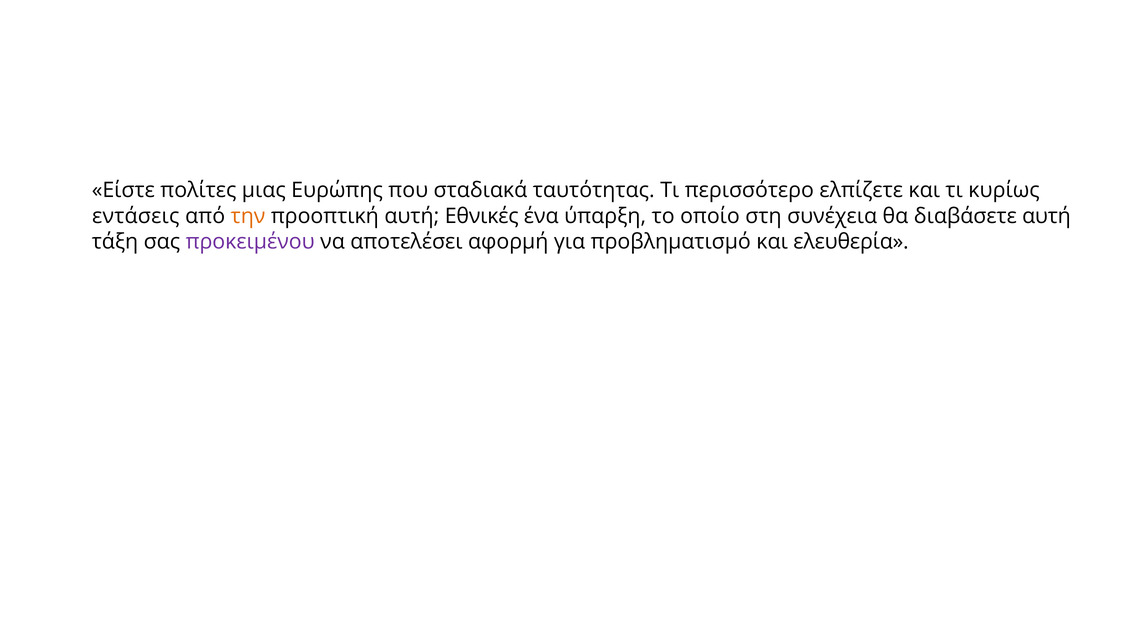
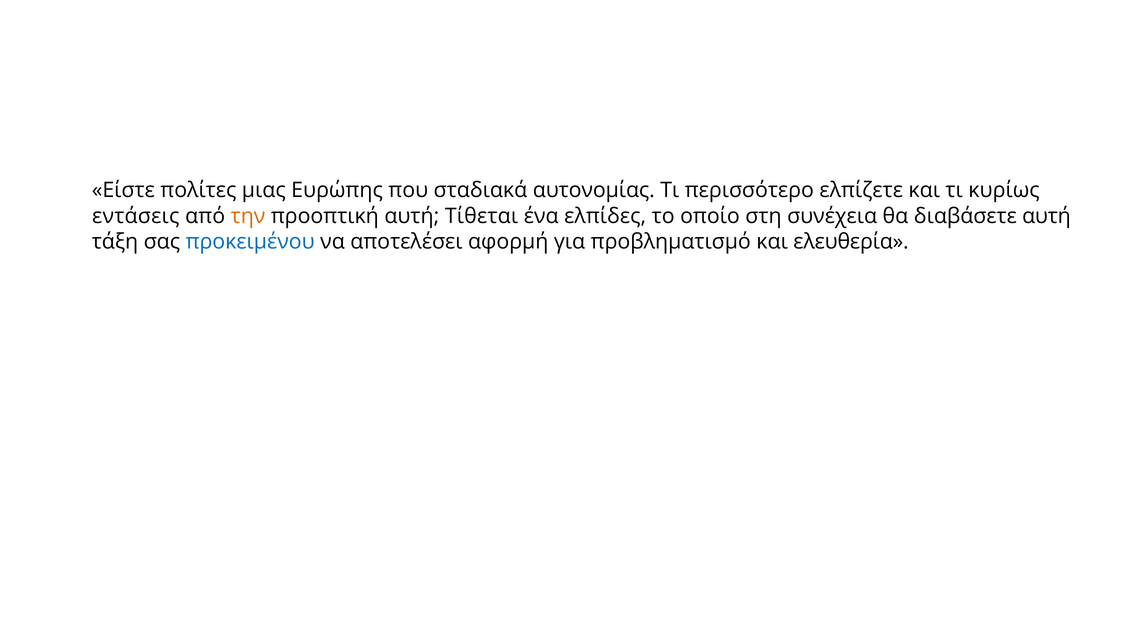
ταυτότητας: ταυτότητας -> αυτονομίας
Εθνικές: Εθνικές -> Τίθεται
ύπαρξη: ύπαρξη -> ελπίδες
προκειμένου colour: purple -> blue
